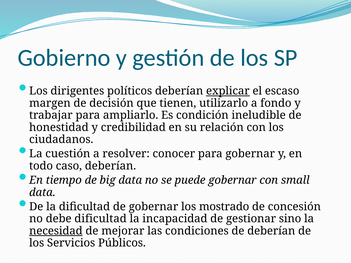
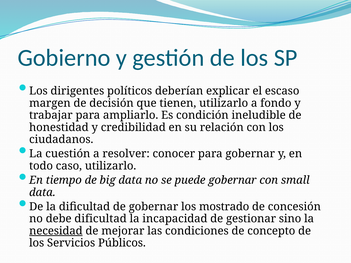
explicar underline: present -> none
caso deberían: deberían -> utilizarlo
de deberían: deberían -> concepto
